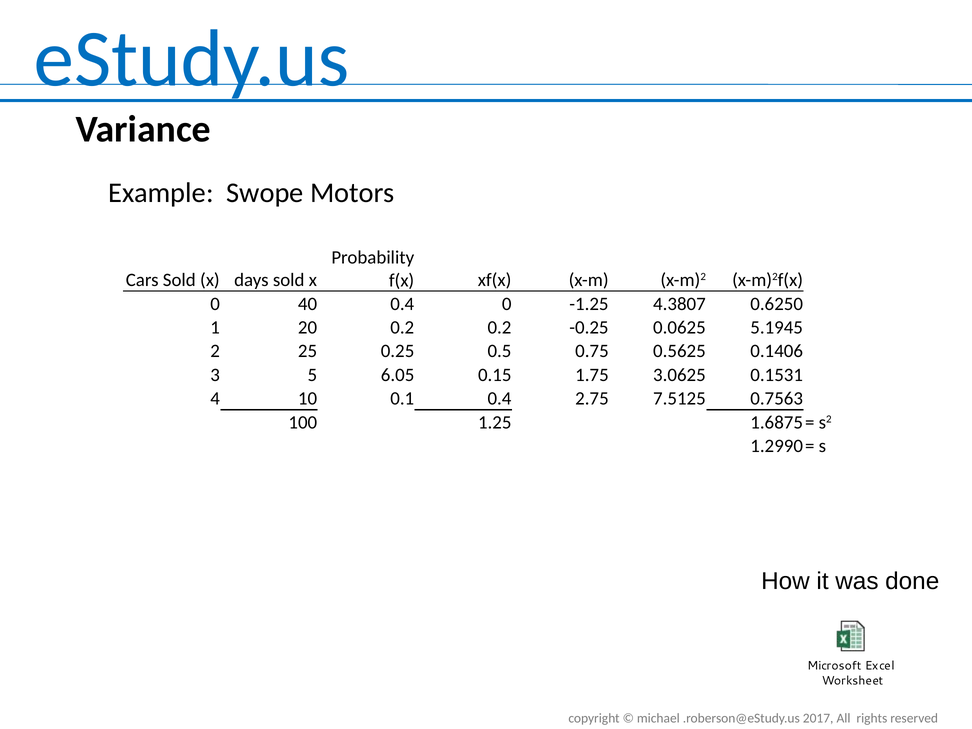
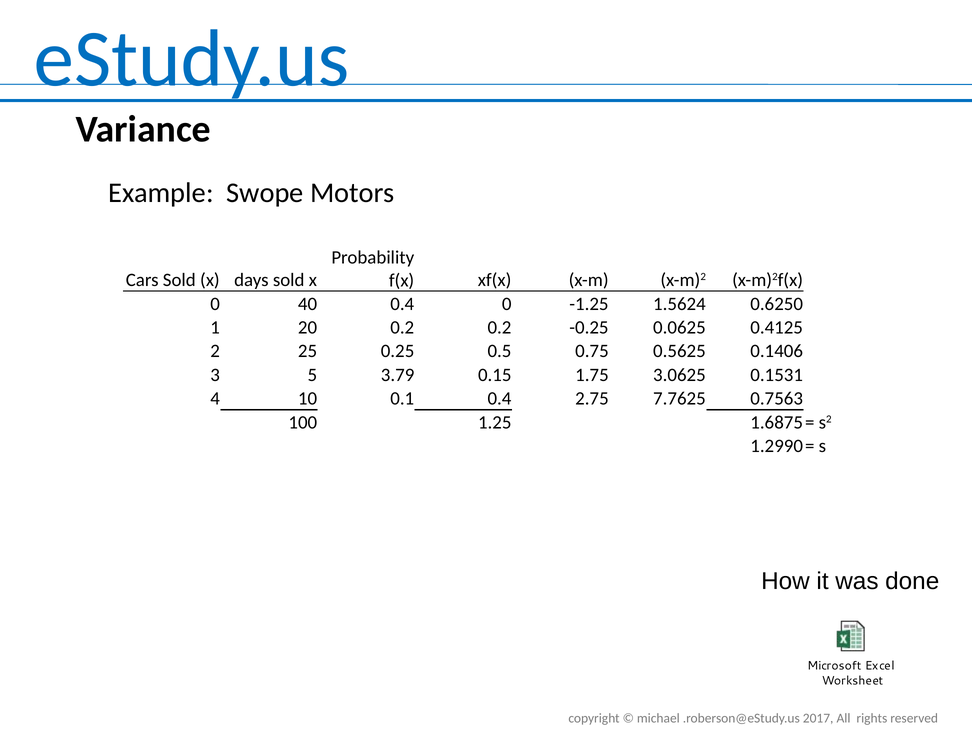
4.3807: 4.3807 -> 1.5624
5.1945: 5.1945 -> 0.4125
6.05: 6.05 -> 3.79
7.5125: 7.5125 -> 7.7625
